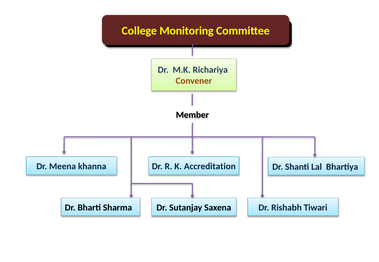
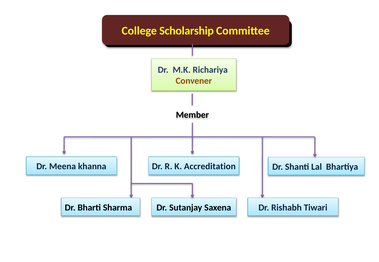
Monitoring: Monitoring -> Scholarship
